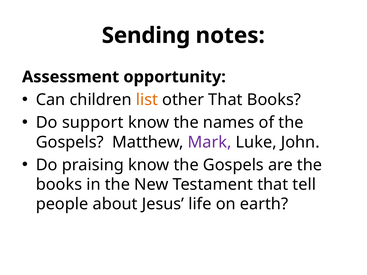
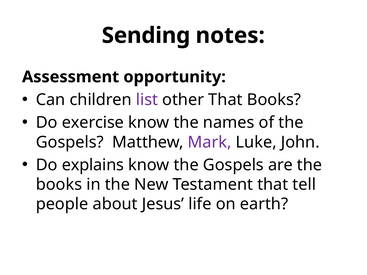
list colour: orange -> purple
support: support -> exercise
praising: praising -> explains
